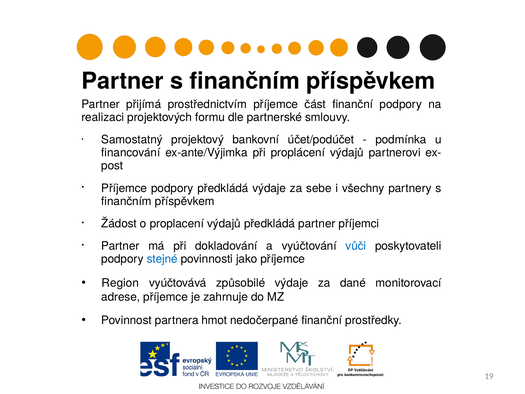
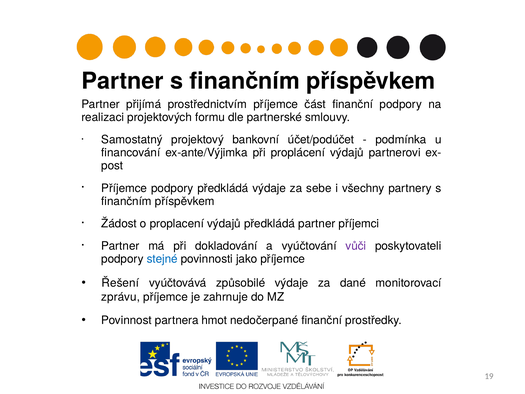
vůči colour: blue -> purple
Region: Region -> Řešení
adrese: adrese -> zprávu
